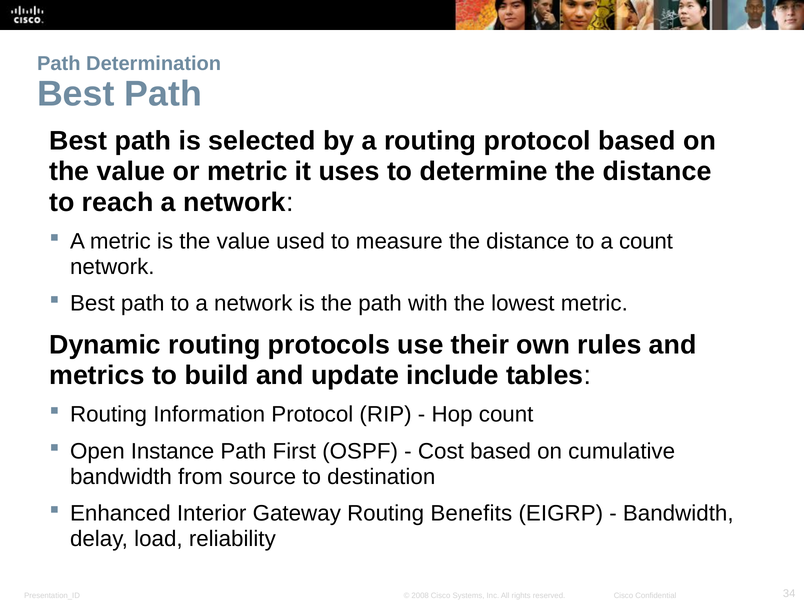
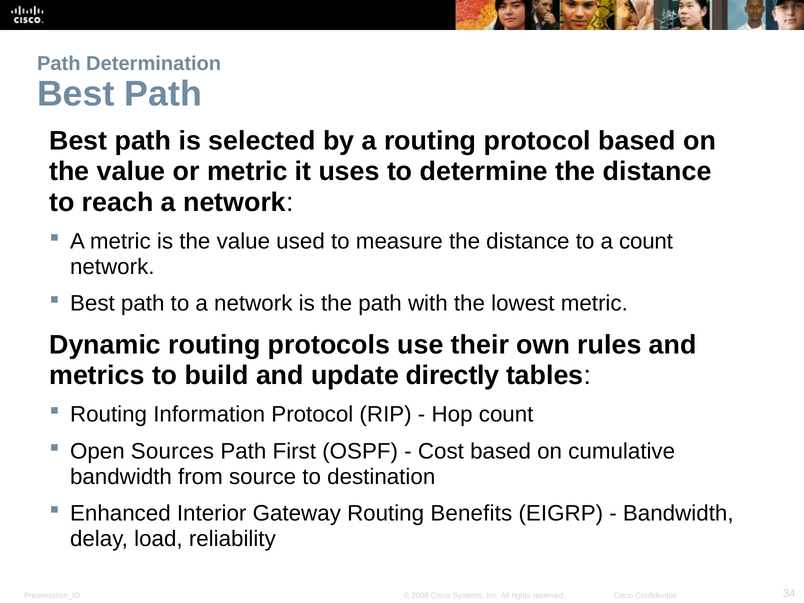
include: include -> directly
Instance: Instance -> Sources
